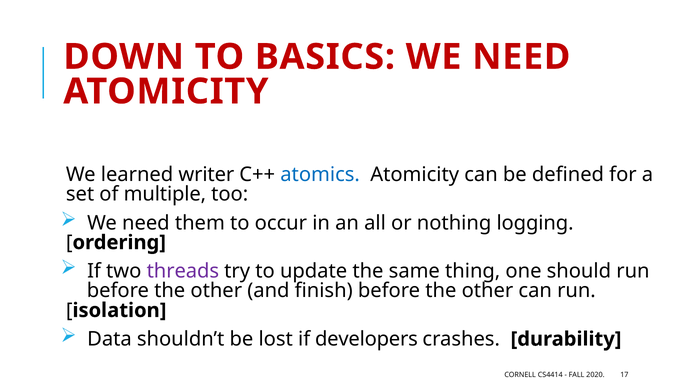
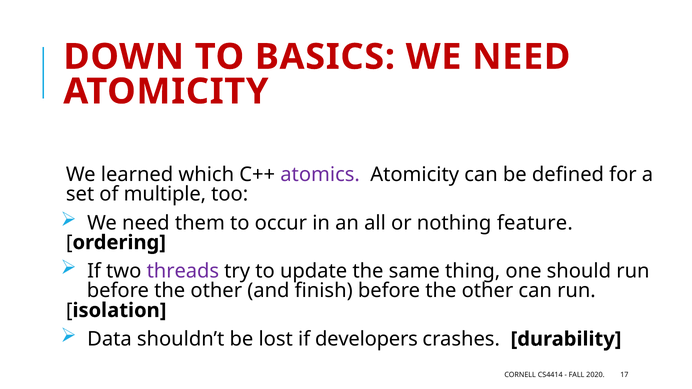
writer: writer -> which
atomics colour: blue -> purple
logging: logging -> feature
